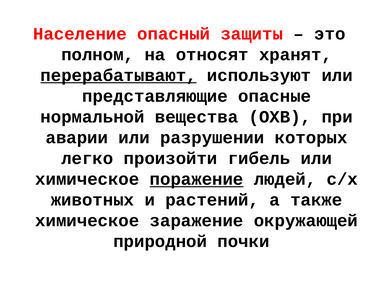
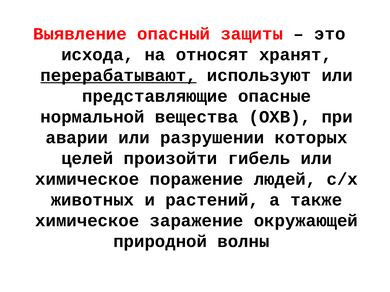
Население: Население -> Выявление
полном: полном -> исхода
легко: легко -> целей
поражение underline: present -> none
почки: почки -> волны
